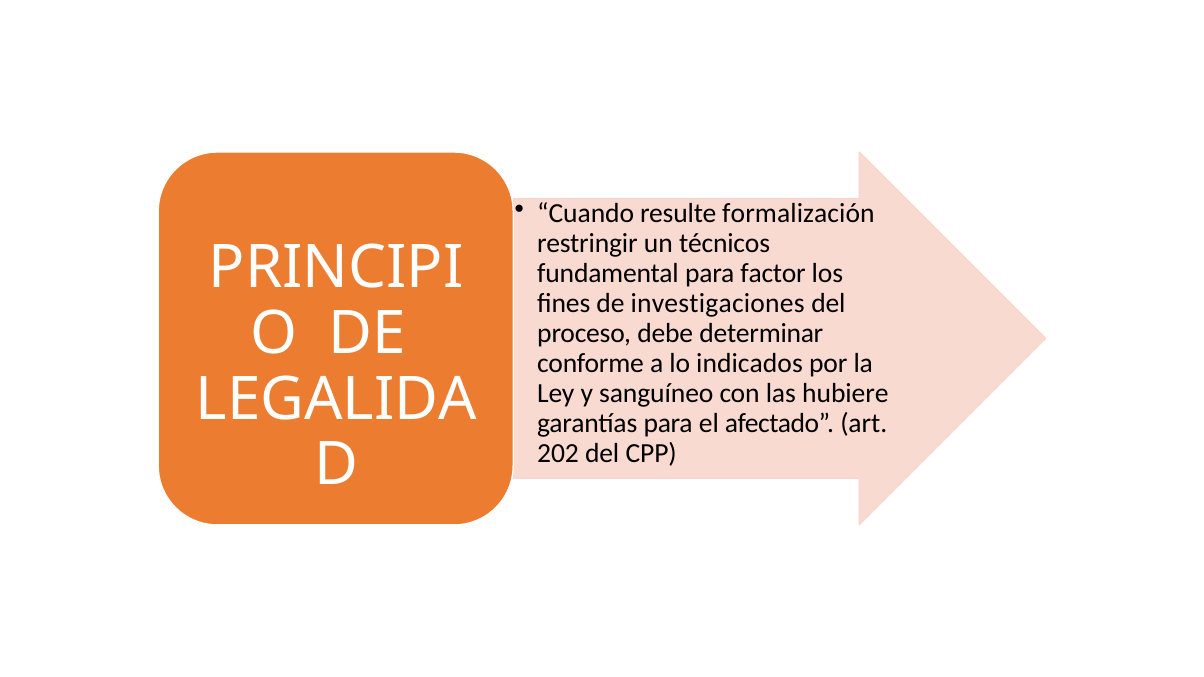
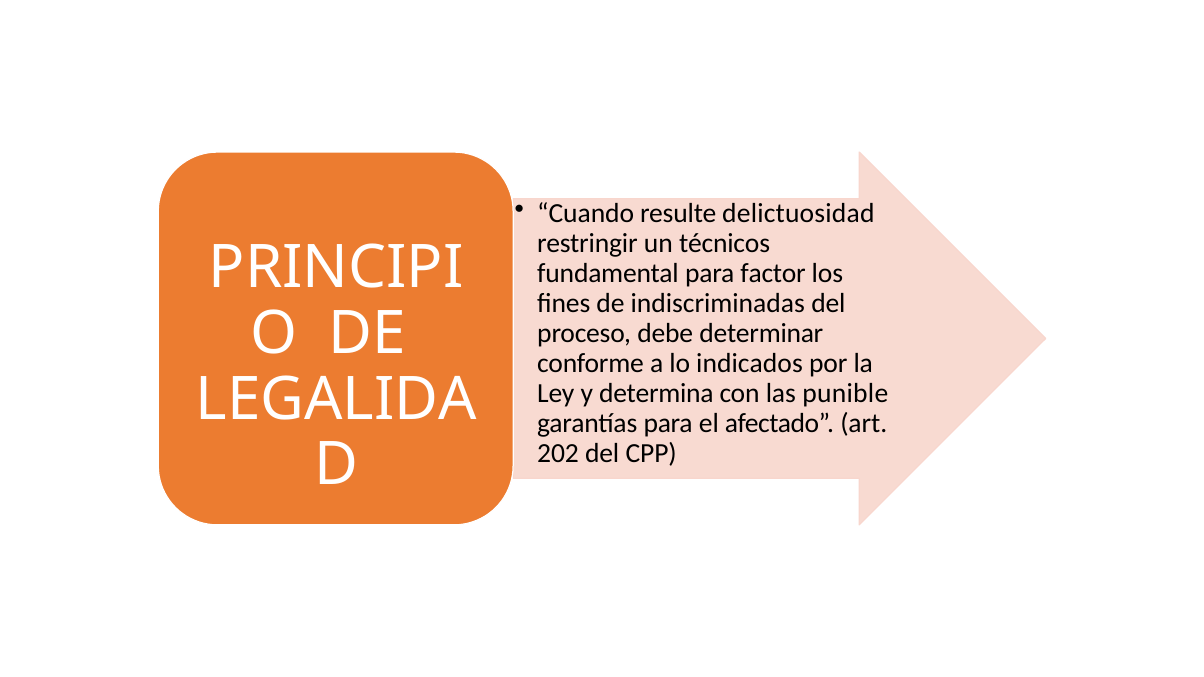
formalización: formalización -> delictuosidad
investigaciones: investigaciones -> indiscriminadas
sanguíneo: sanguíneo -> determina
hubiere: hubiere -> punible
